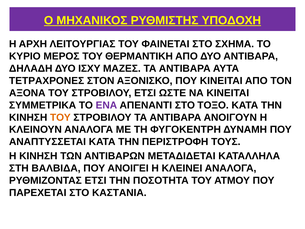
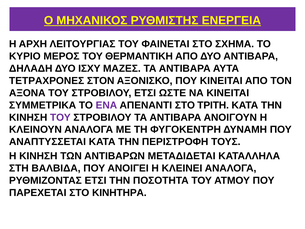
ΥΠΟΔΟΧΗ: ΥΠΟΔΟΧΗ -> ΕΝΕΡΓΕΙΑ
ΤΟΞΟ: ΤΟΞΟ -> ΤΡΙΤΗ
ΤΟΥ at (60, 117) colour: orange -> purple
ΚΑΣΤΑΝΙΑ: ΚΑΣΤΑΝΙΑ -> ΚΙΝΗΤΗΡΑ
